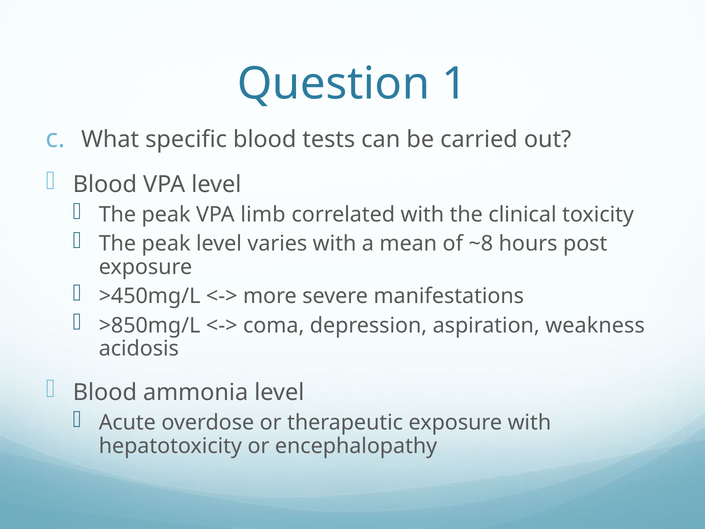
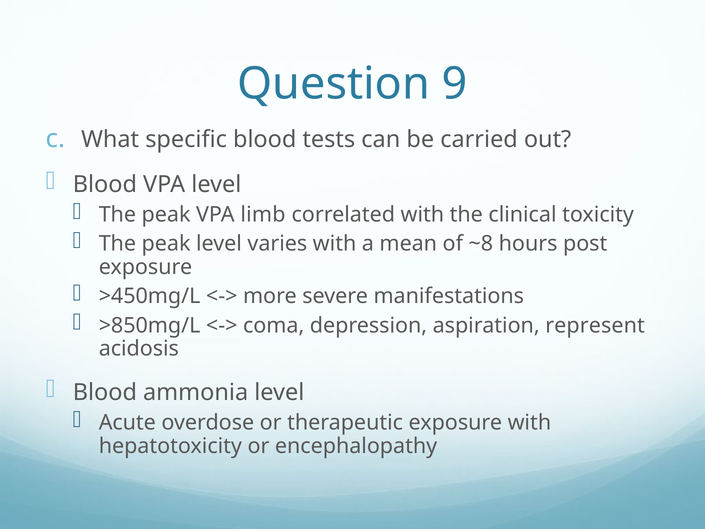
1: 1 -> 9
weakness: weakness -> represent
